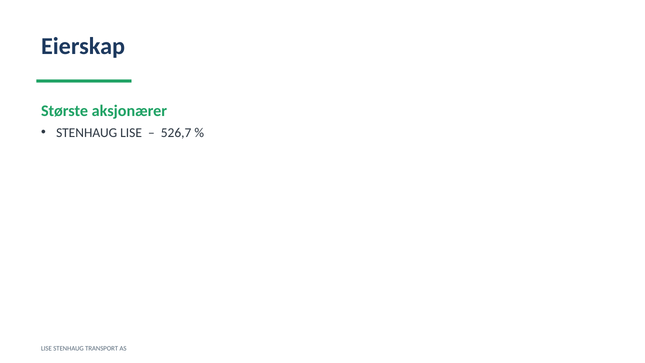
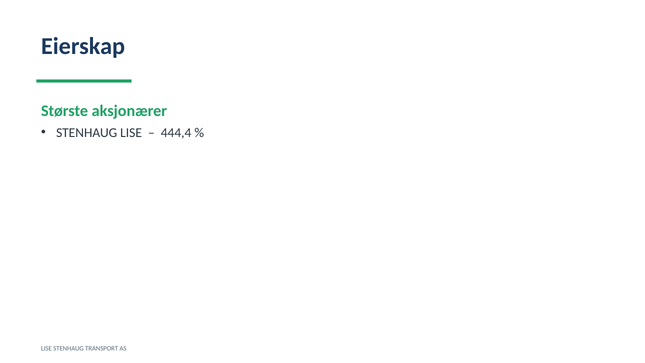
526,7: 526,7 -> 444,4
